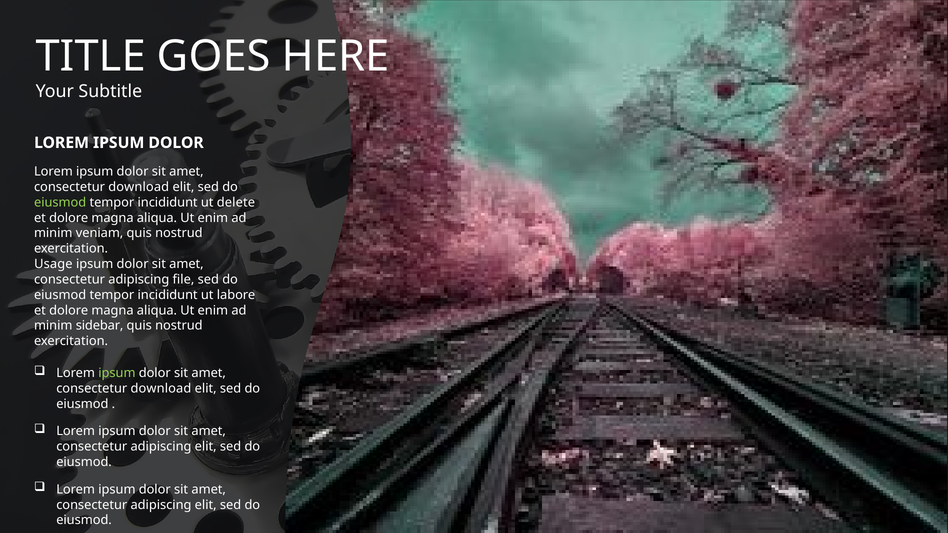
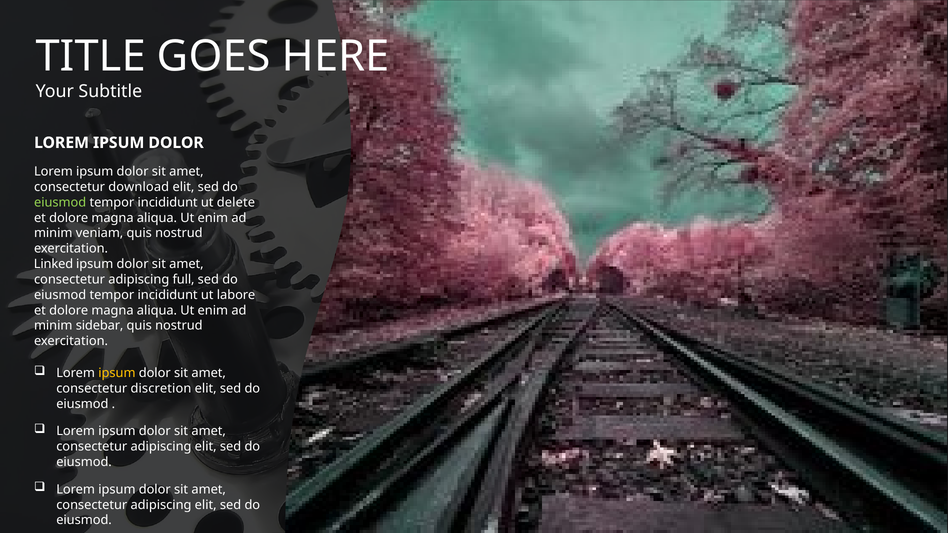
Usage: Usage -> Linked
file: file -> full
ipsum at (117, 373) colour: light green -> yellow
download at (161, 389): download -> discretion
